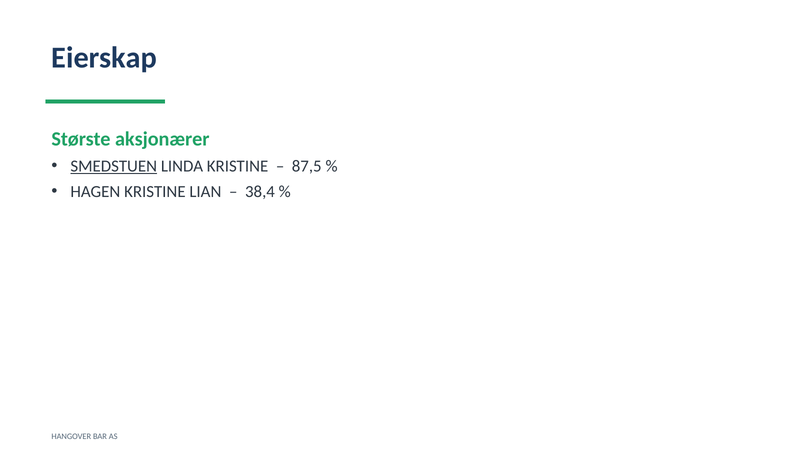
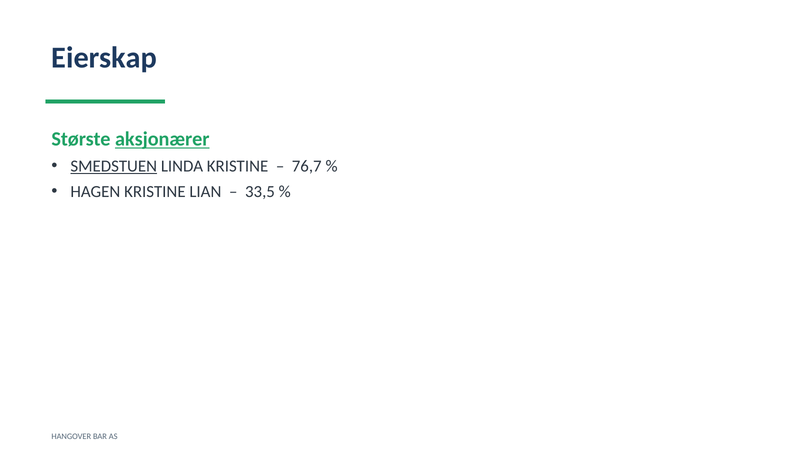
aksjonærer underline: none -> present
87,5: 87,5 -> 76,7
38,4: 38,4 -> 33,5
